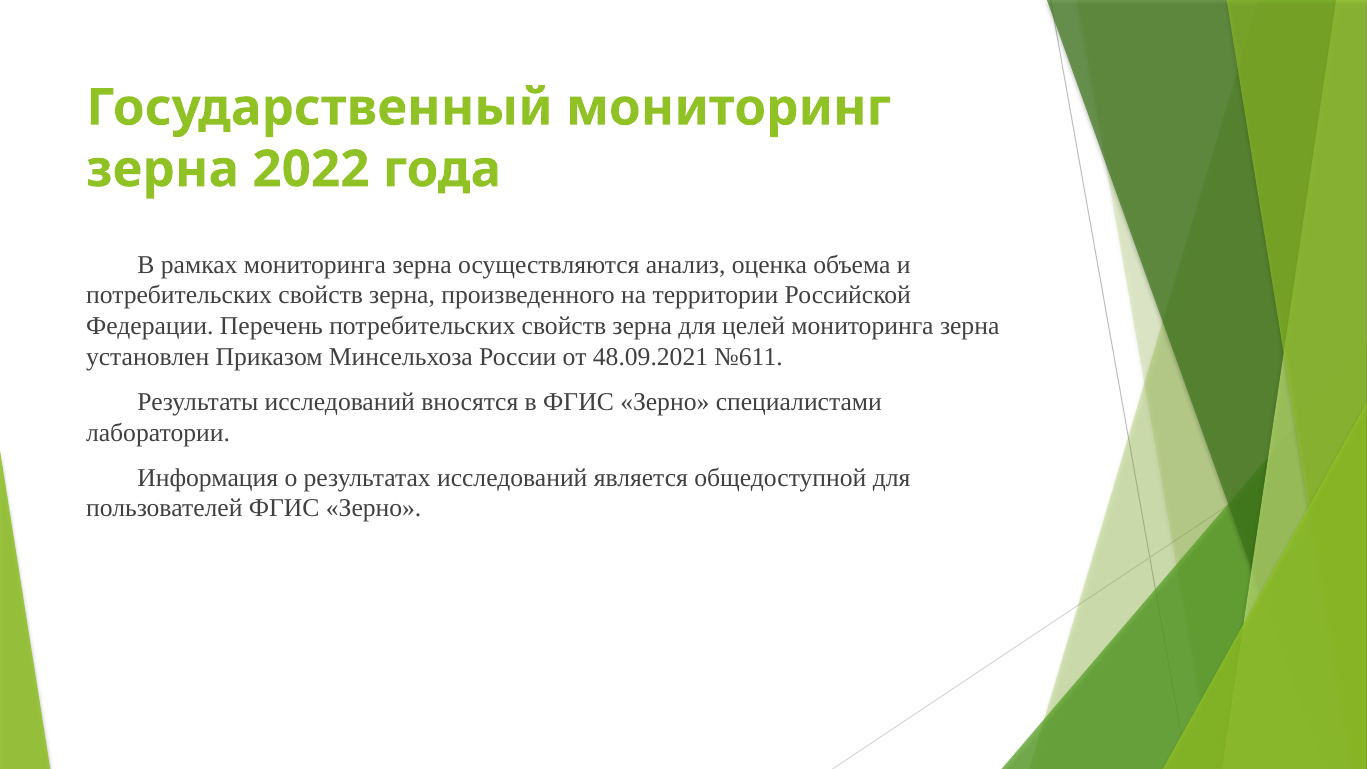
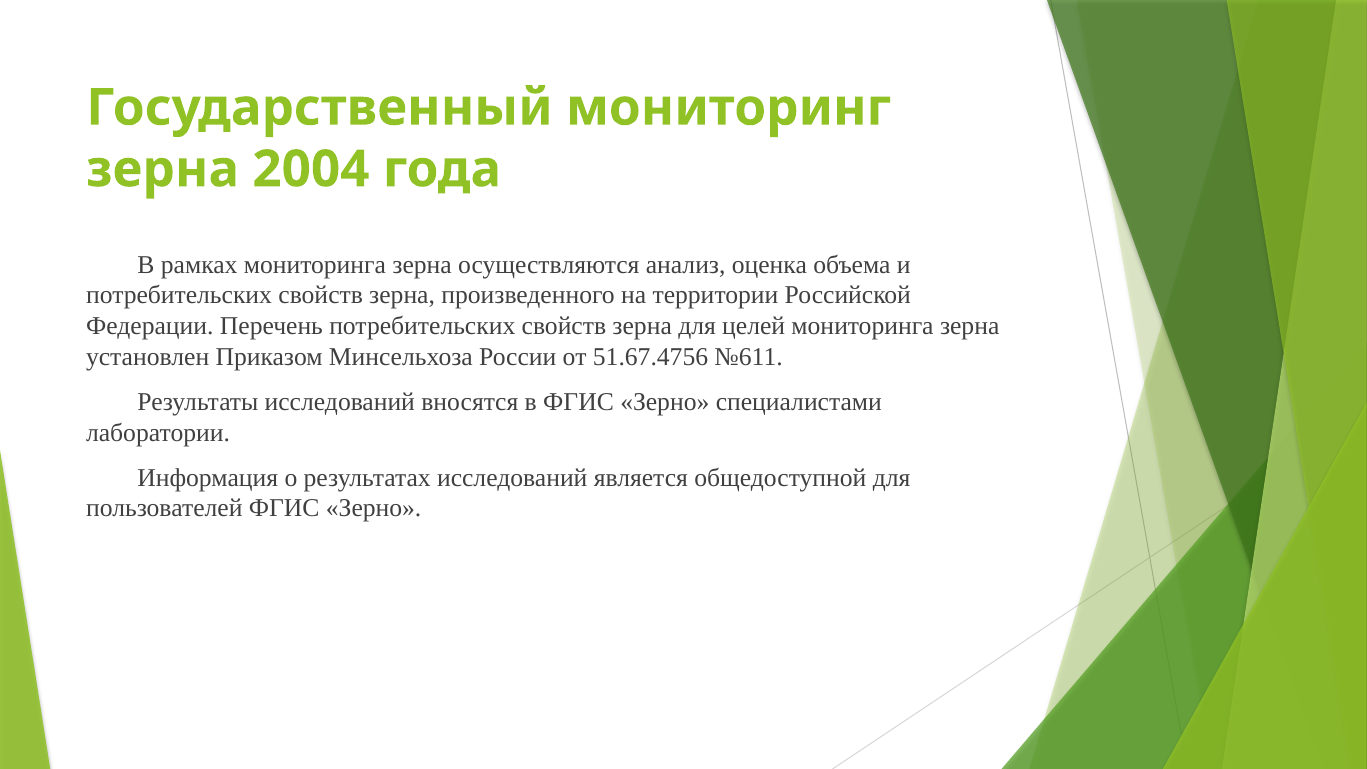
2022: 2022 -> 2004
48.09.2021: 48.09.2021 -> 51.67.4756
